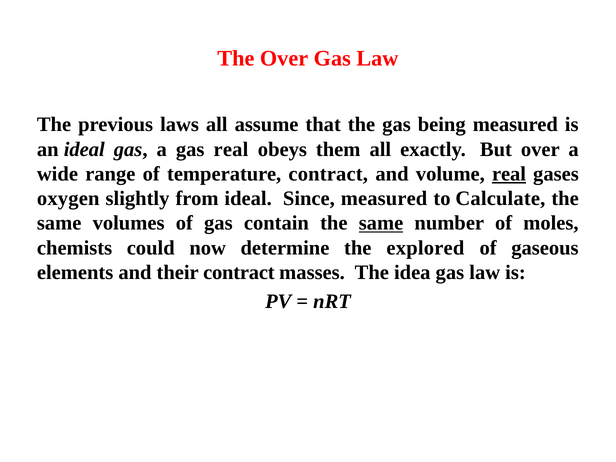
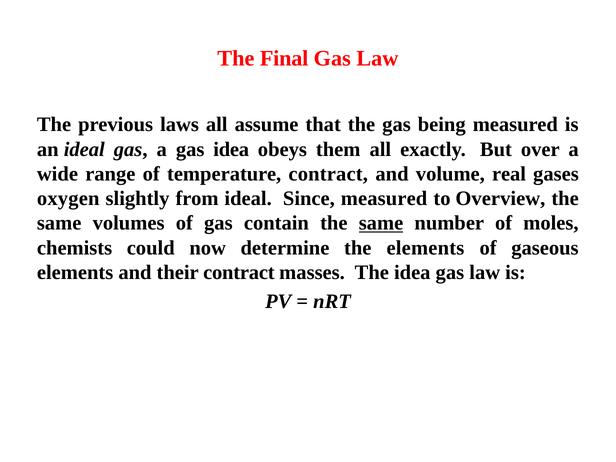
The Over: Over -> Final
gas real: real -> idea
real at (509, 174) underline: present -> none
Calculate: Calculate -> Overview
the explored: explored -> elements
